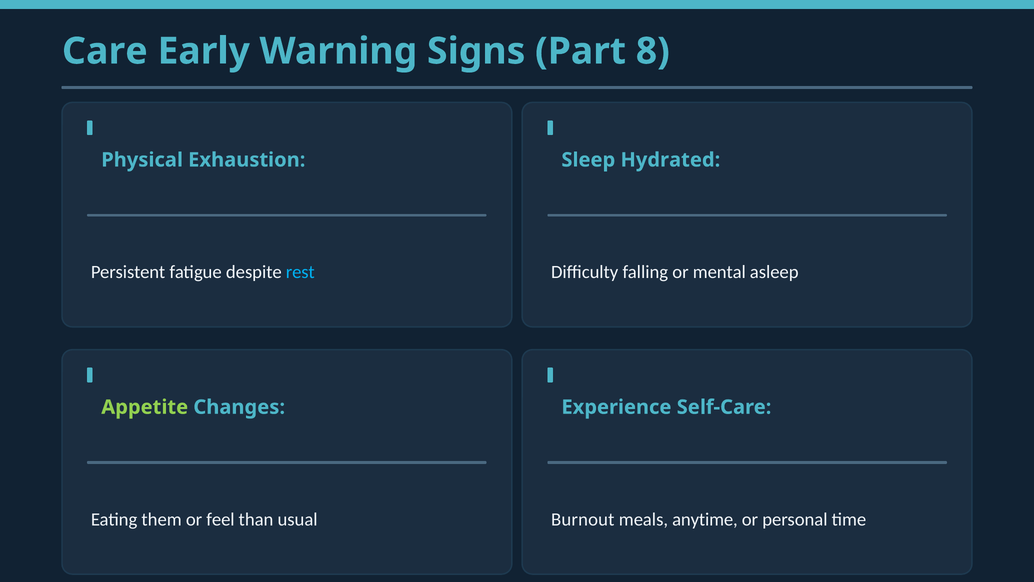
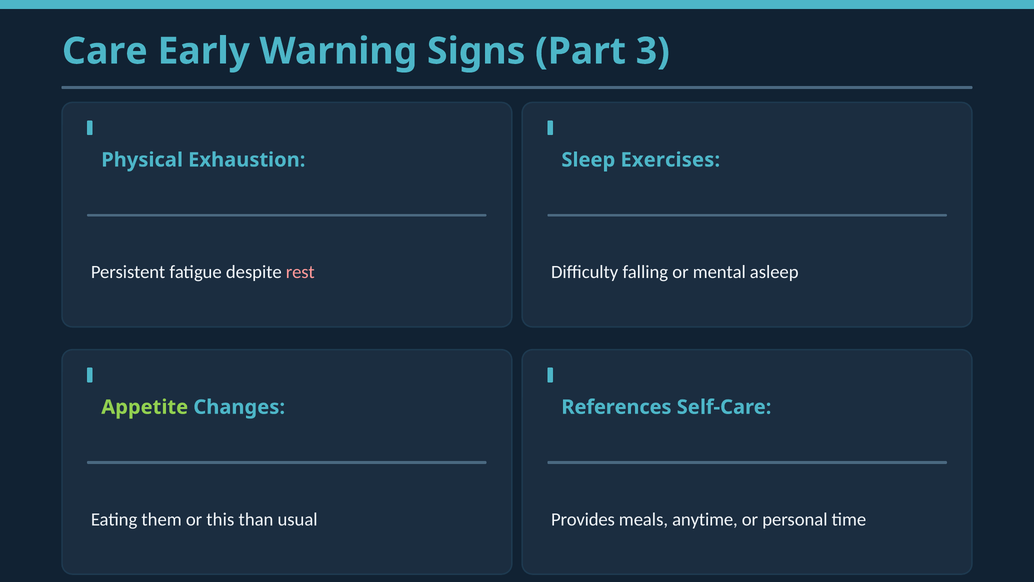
8: 8 -> 3
Hydrated: Hydrated -> Exercises
rest colour: light blue -> pink
Experience: Experience -> References
feel: feel -> this
Burnout: Burnout -> Provides
